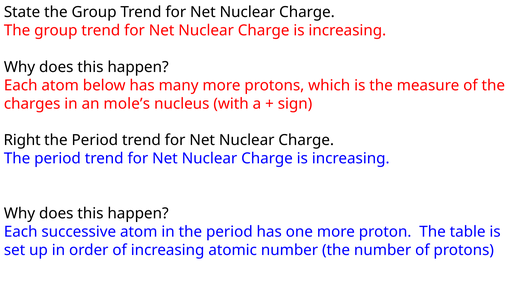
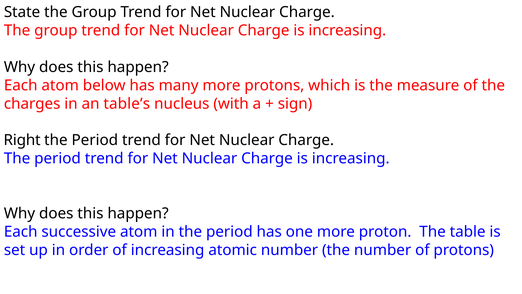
mole’s: mole’s -> table’s
